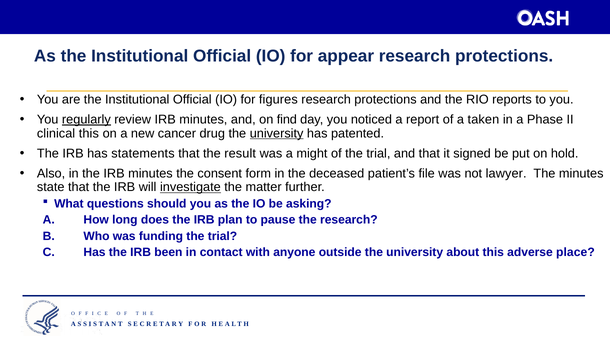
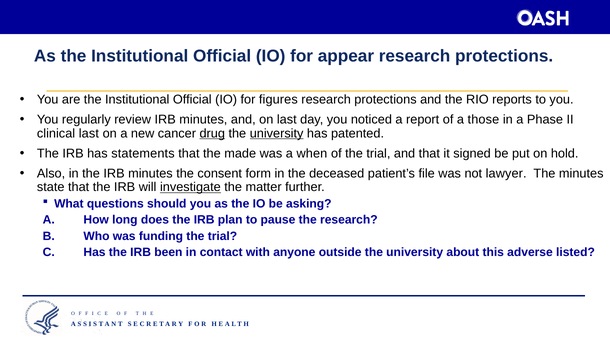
regularly underline: present -> none
on find: find -> last
taken: taken -> those
clinical this: this -> last
drug underline: none -> present
result: result -> made
might: might -> when
place: place -> listed
